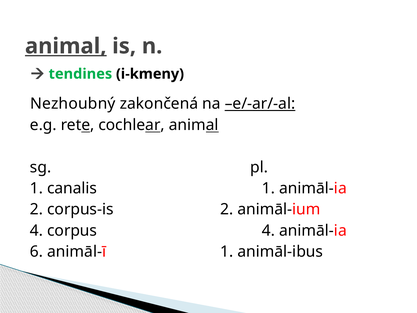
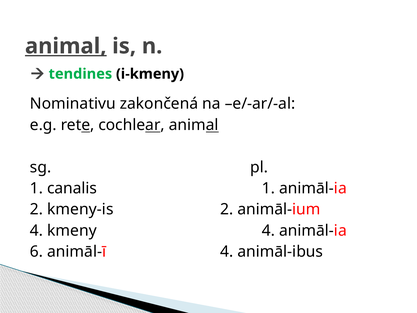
Nezhoubný: Nezhoubný -> Nominativu
e/-ar/-al underline: present -> none
corpus-is: corpus-is -> kmeny-is
corpus: corpus -> kmeny
animāl-ī 1: 1 -> 4
